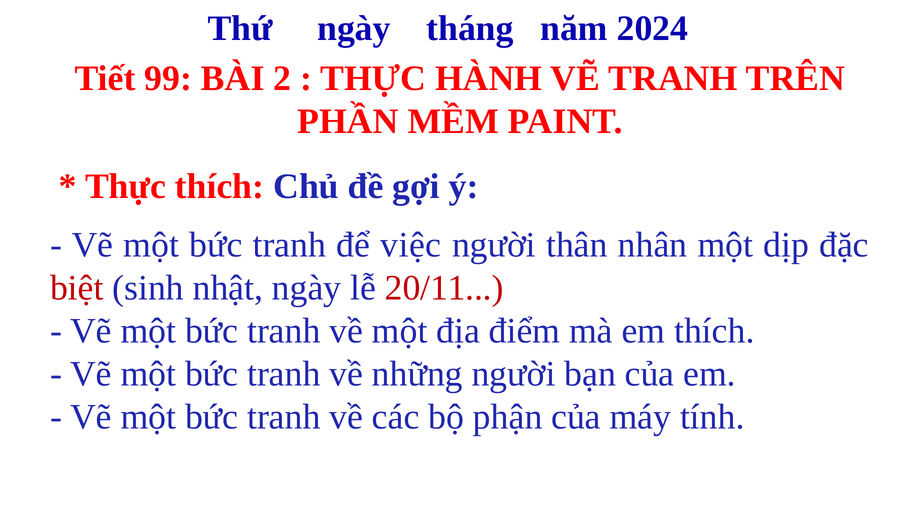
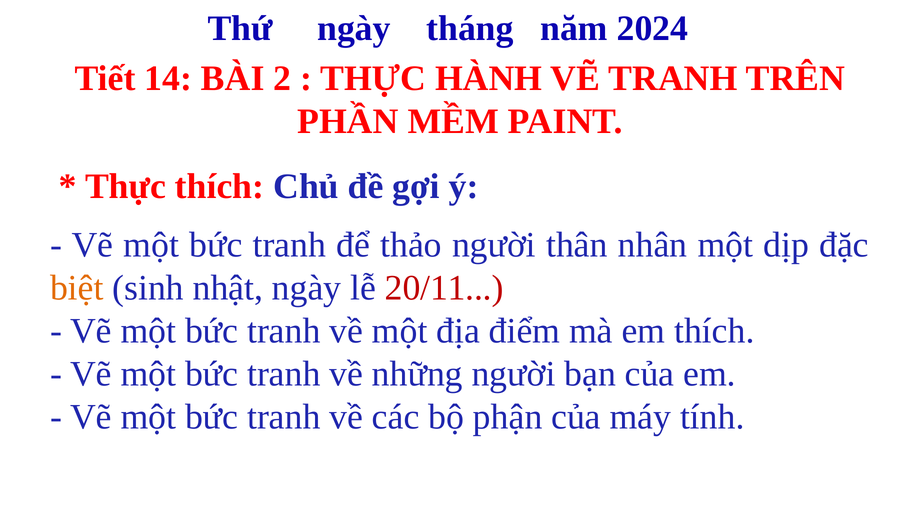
99: 99 -> 14
việc: việc -> thảo
biệt colour: red -> orange
